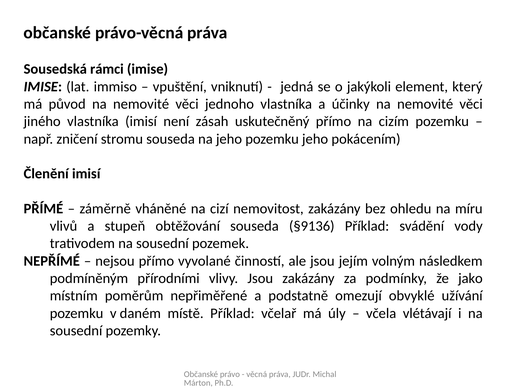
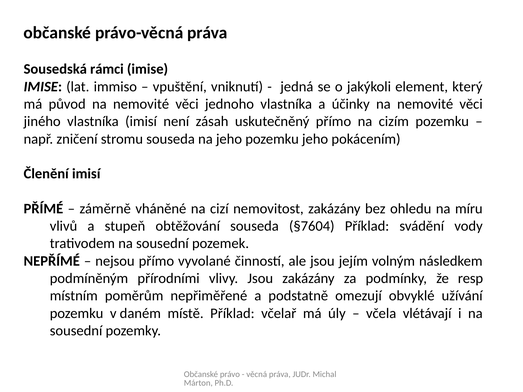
§9136: §9136 -> §7604
jako: jako -> resp
